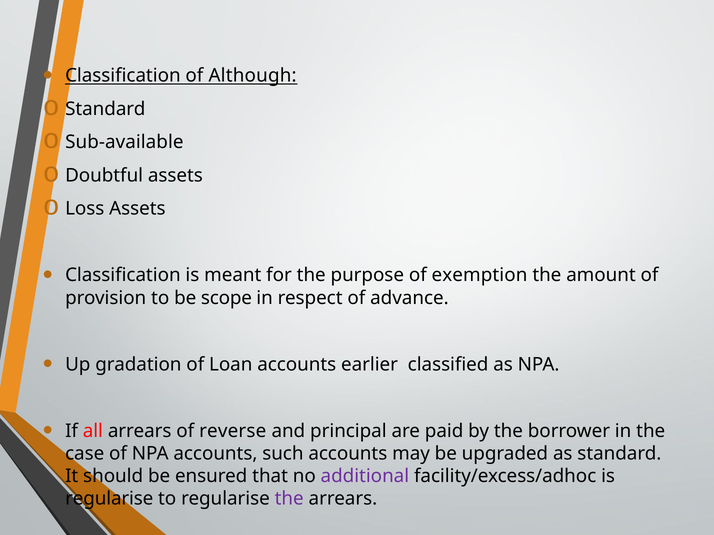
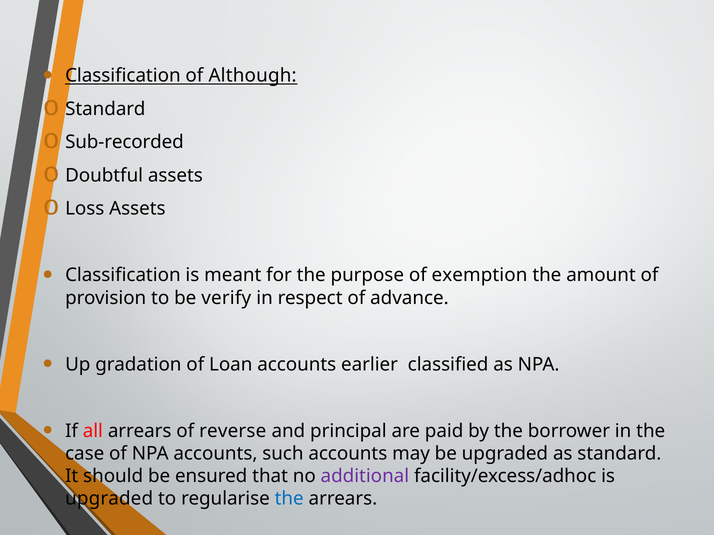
Sub-available: Sub-available -> Sub-recorded
scope: scope -> verify
regularise at (109, 499): regularise -> upgraded
the at (289, 499) colour: purple -> blue
